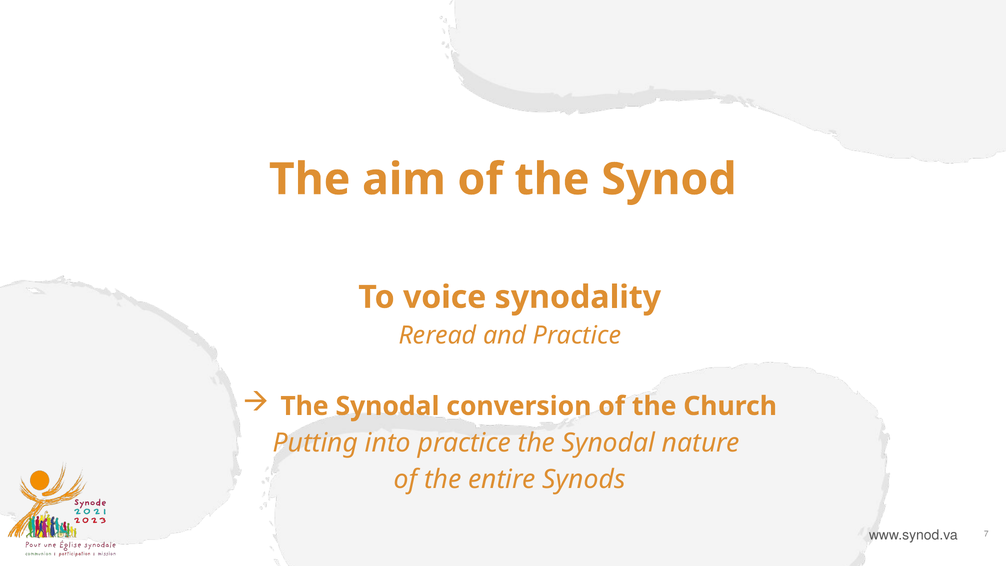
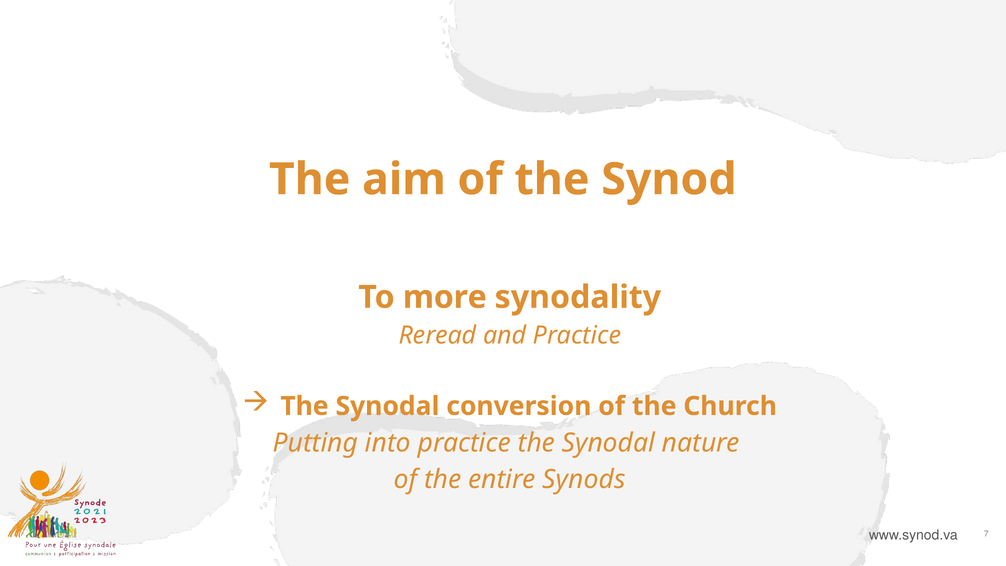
voice: voice -> more
